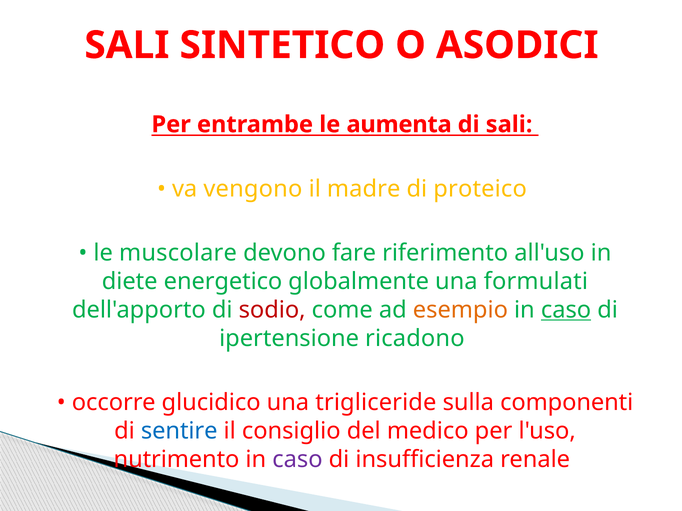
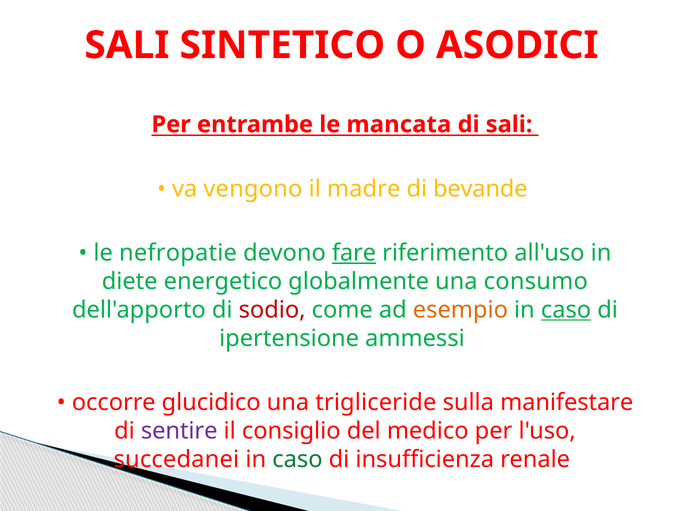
aumenta: aumenta -> mancata
proteico: proteico -> bevande
muscolare: muscolare -> nefropatie
fare underline: none -> present
formulati: formulati -> consumo
ricadono: ricadono -> ammessi
componenti: componenti -> manifestare
sentire colour: blue -> purple
nutrimento: nutrimento -> succedanei
caso at (297, 460) colour: purple -> green
